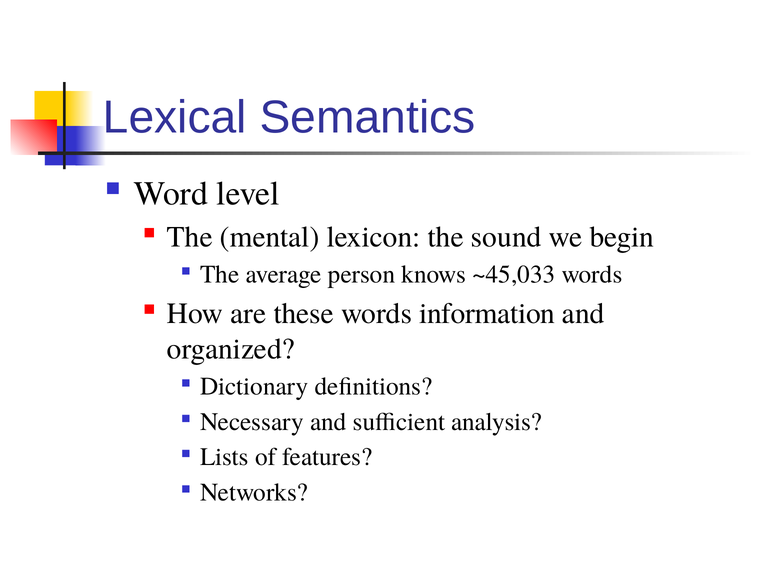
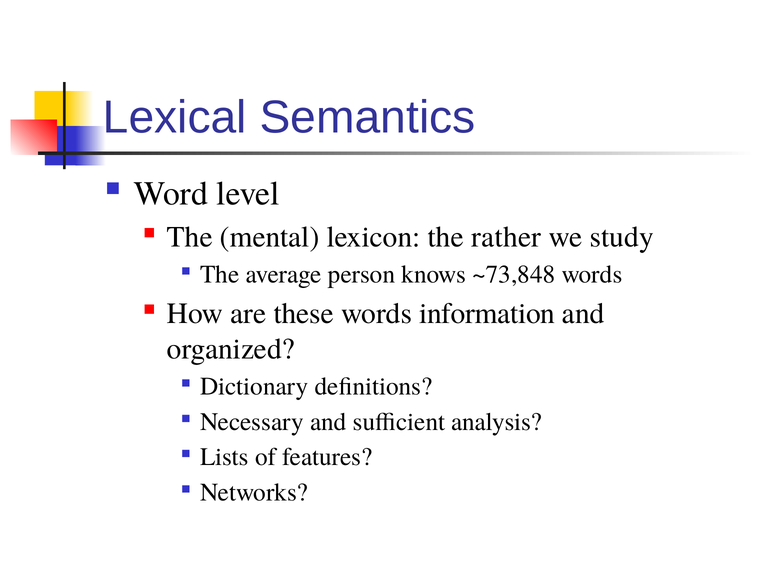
sound: sound -> rather
begin: begin -> study
~45,033: ~45,033 -> ~73,848
